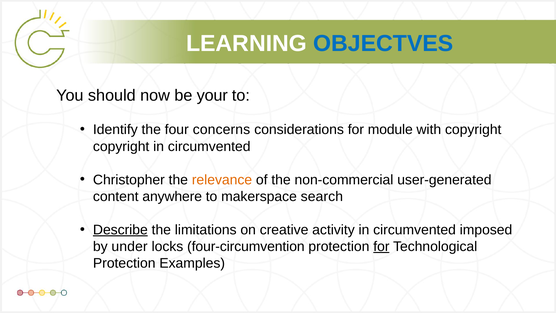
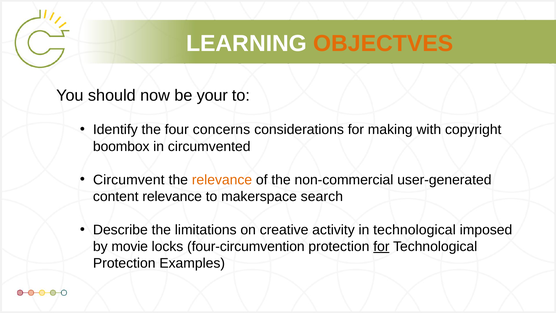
OBJECTVES colour: blue -> orange
module: module -> making
copyright at (121, 146): copyright -> boombox
Christopher: Christopher -> Circumvent
content anywhere: anywhere -> relevance
Describe underline: present -> none
activity in circumvented: circumvented -> technological
under: under -> movie
